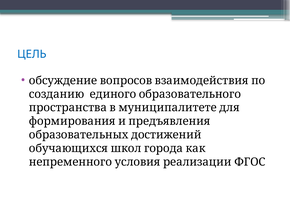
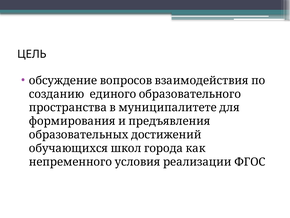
ЦЕЛЬ colour: blue -> black
